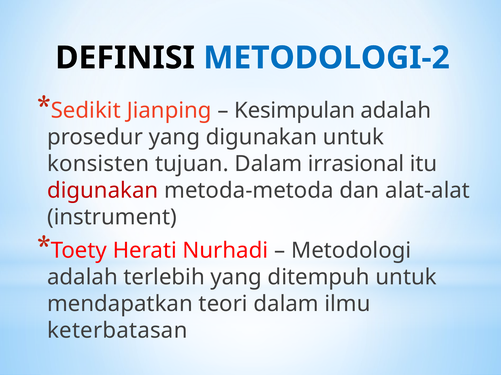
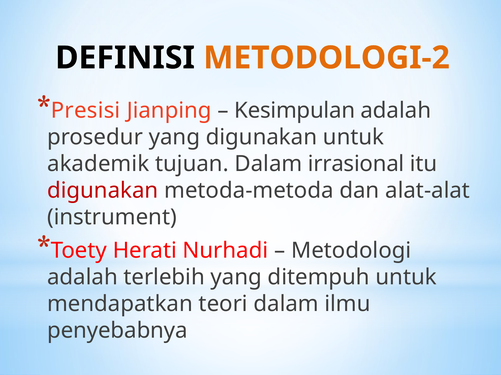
METODOLOGI-2 colour: blue -> orange
Sedikit: Sedikit -> Presisi
konsisten: konsisten -> akademik
keterbatasan: keterbatasan -> penyebabnya
